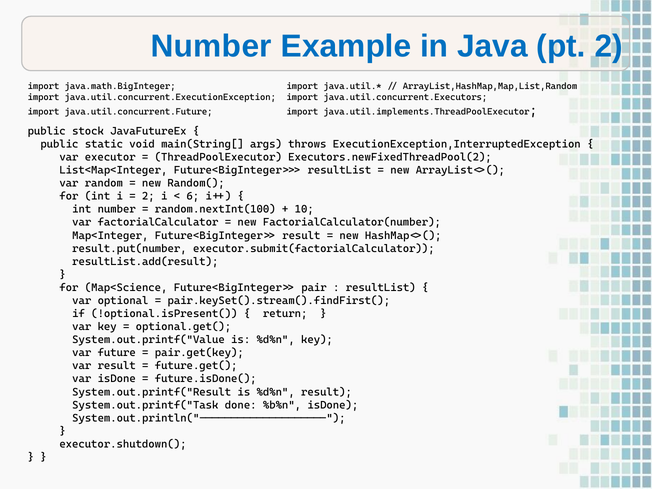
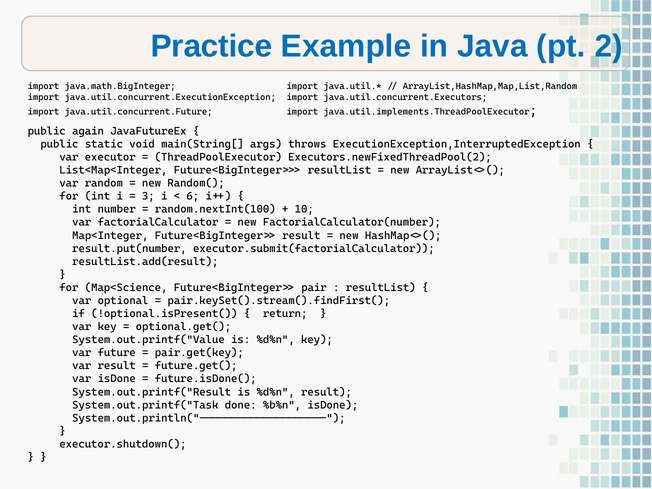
Number at (211, 46): Number -> Practice
stock: stock -> again
2 at (148, 196): 2 -> 3
